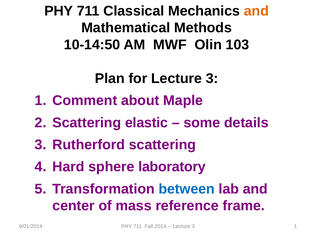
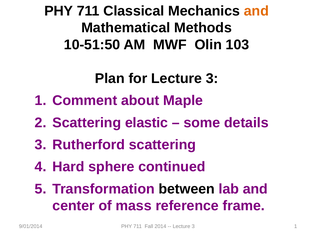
10-14:50: 10-14:50 -> 10-51:50
laboratory: laboratory -> continued
between colour: blue -> black
